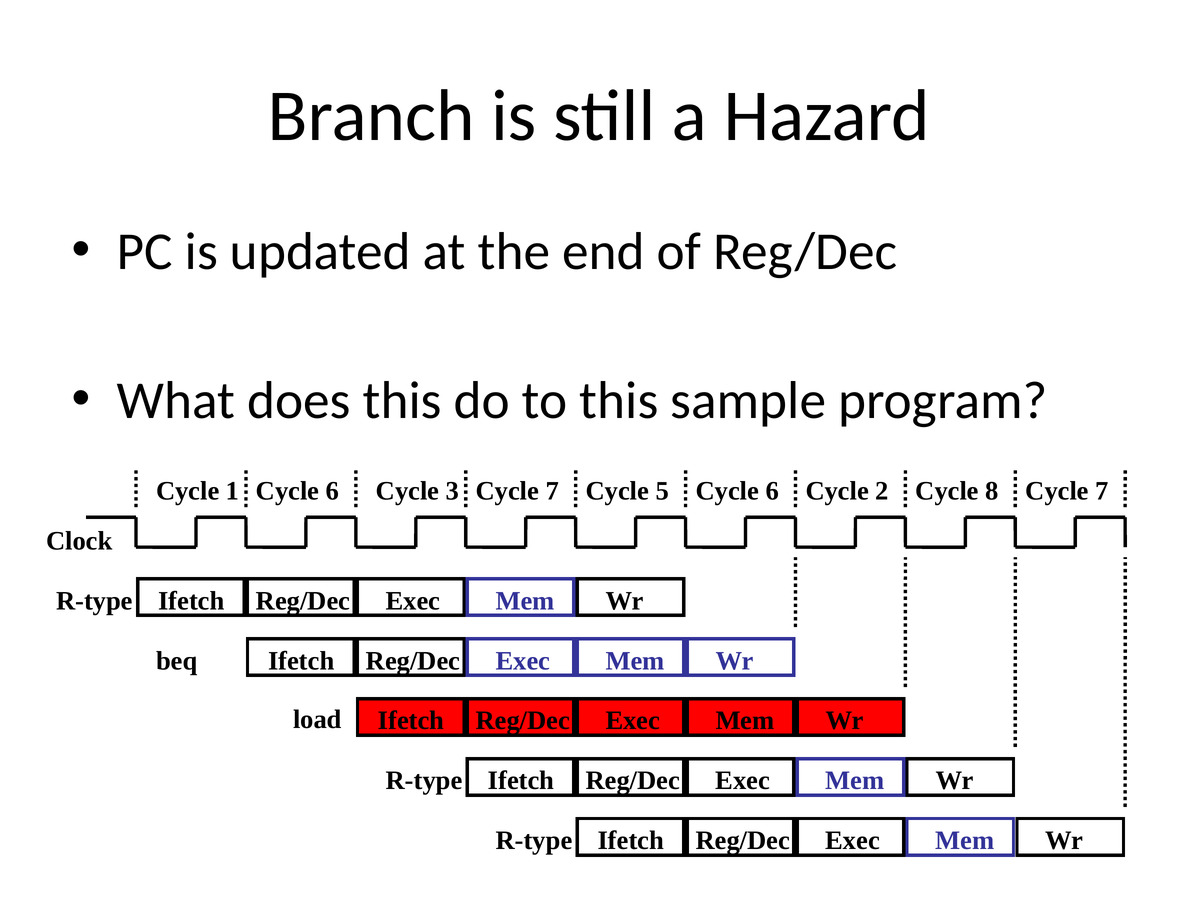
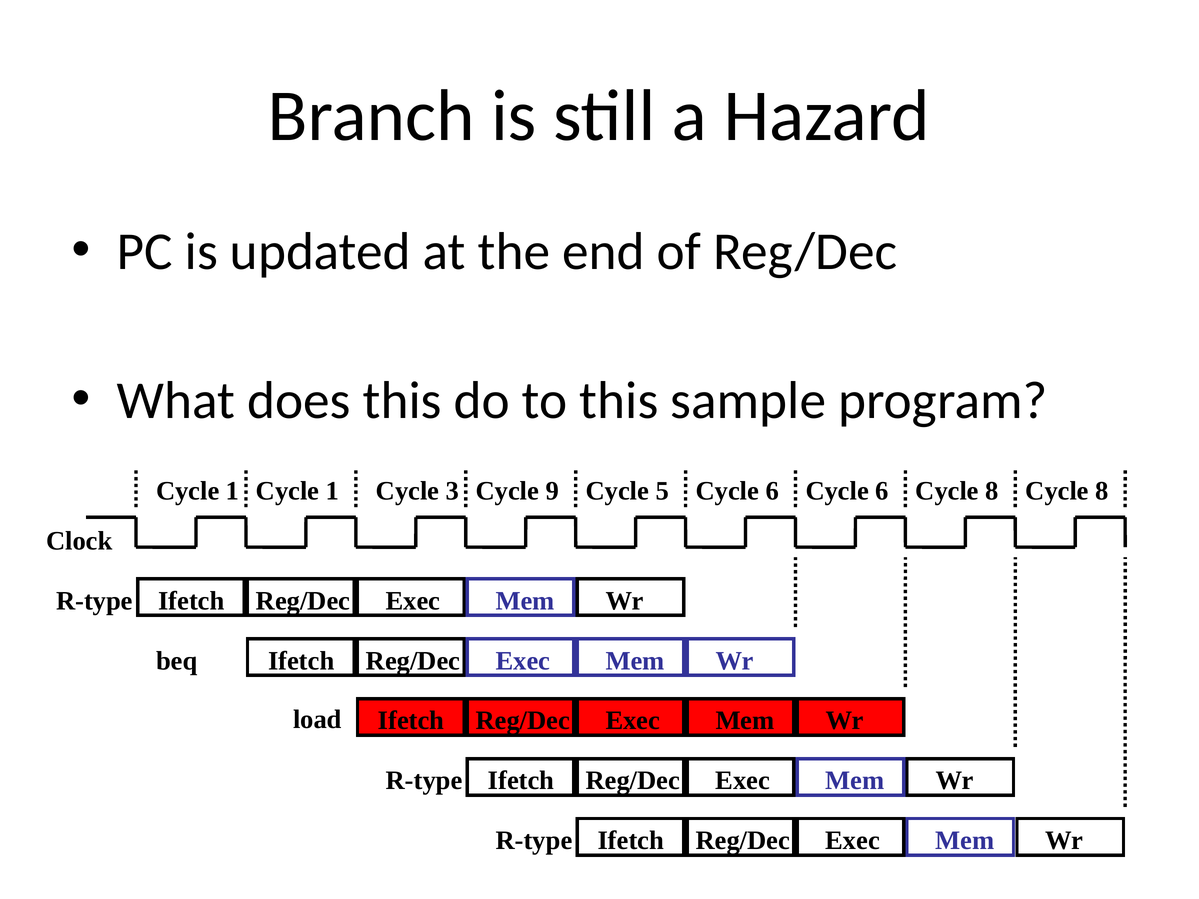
1 Cycle 6: 6 -> 1
3 Cycle 7: 7 -> 9
6 Cycle 2: 2 -> 6
8 Cycle 7: 7 -> 8
